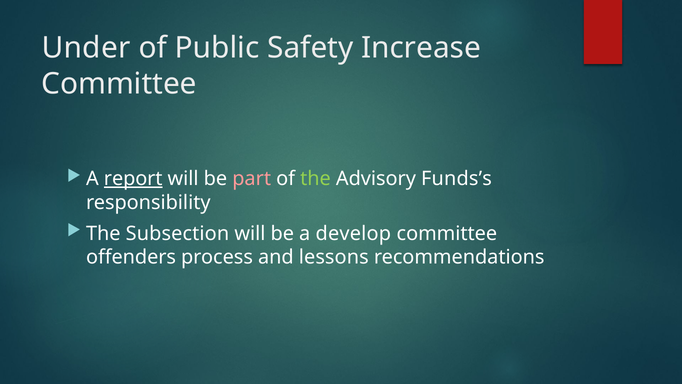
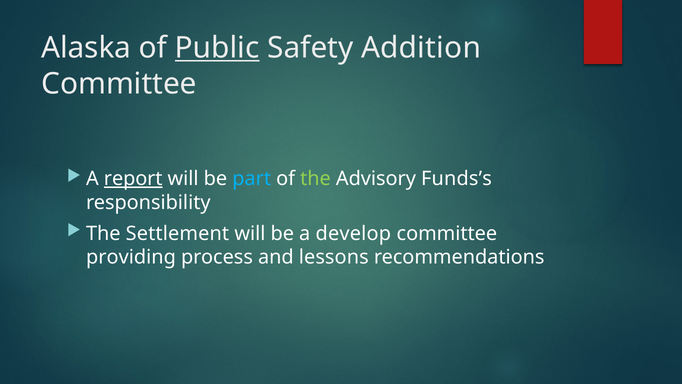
Under: Under -> Alaska
Public underline: none -> present
Increase: Increase -> Addition
part colour: pink -> light blue
Subsection: Subsection -> Settlement
offenders: offenders -> providing
